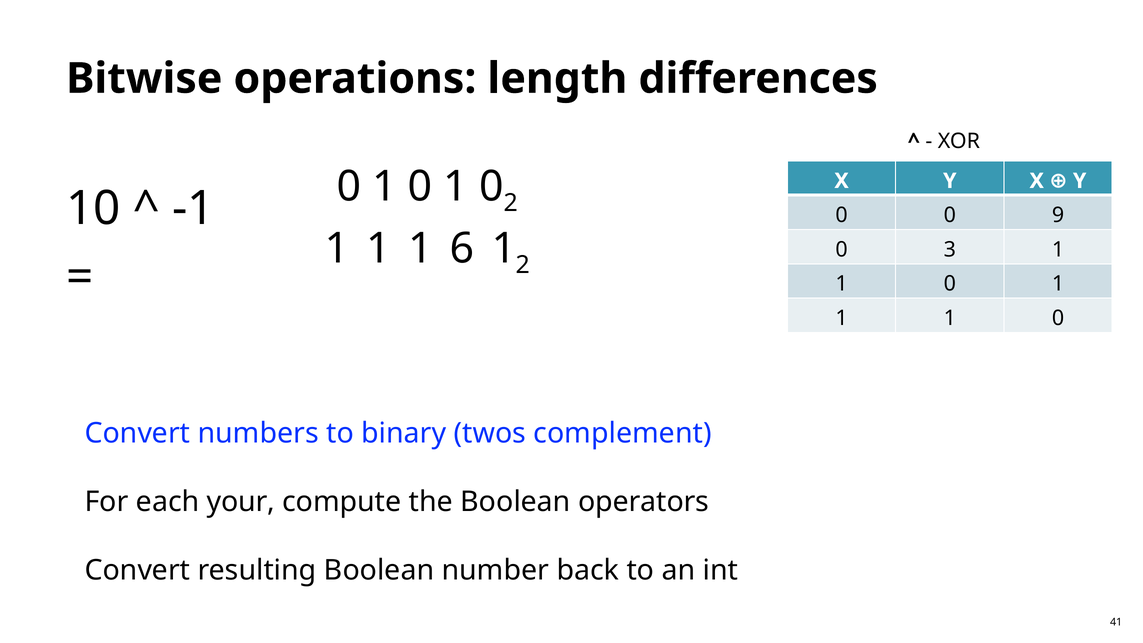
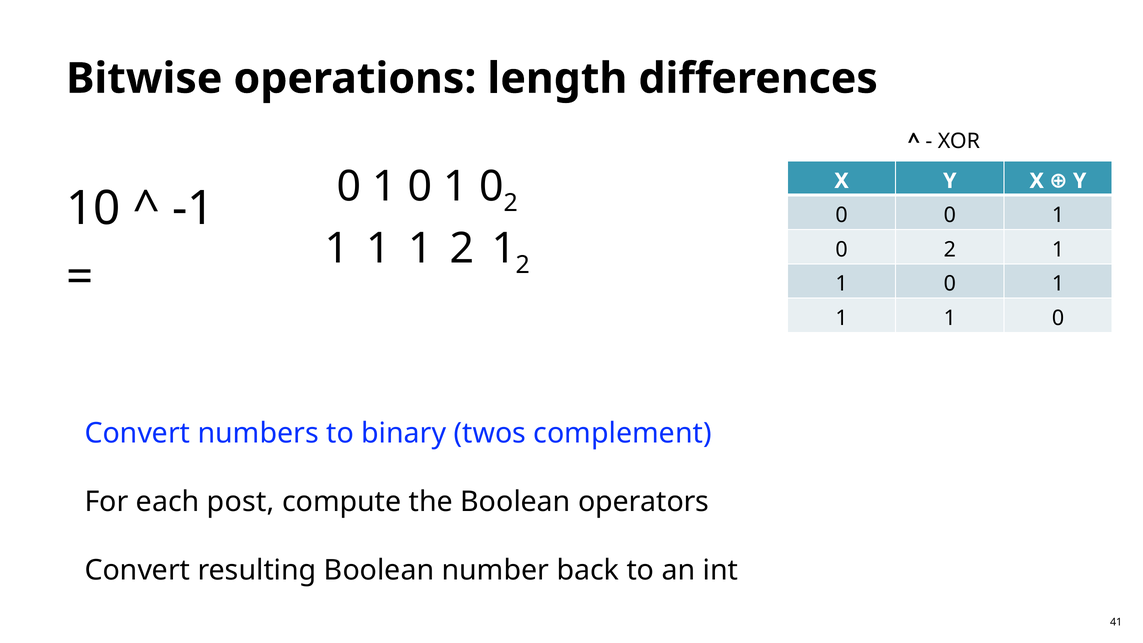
0 0 9: 9 -> 1
1 1 6: 6 -> 2
3 at (950, 250): 3 -> 2
your: your -> post
